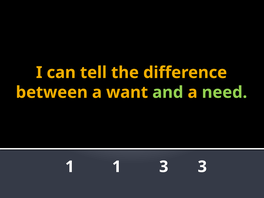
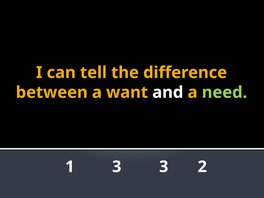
and colour: light green -> white
1 1: 1 -> 3
3 3: 3 -> 2
